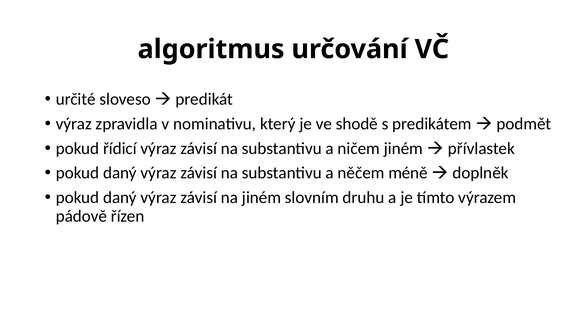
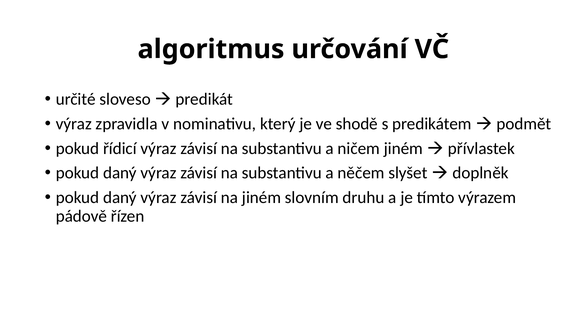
méně: méně -> slyšet
